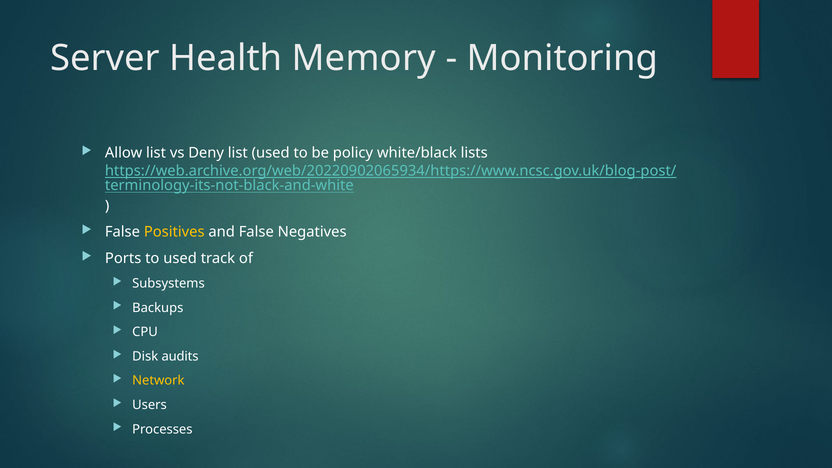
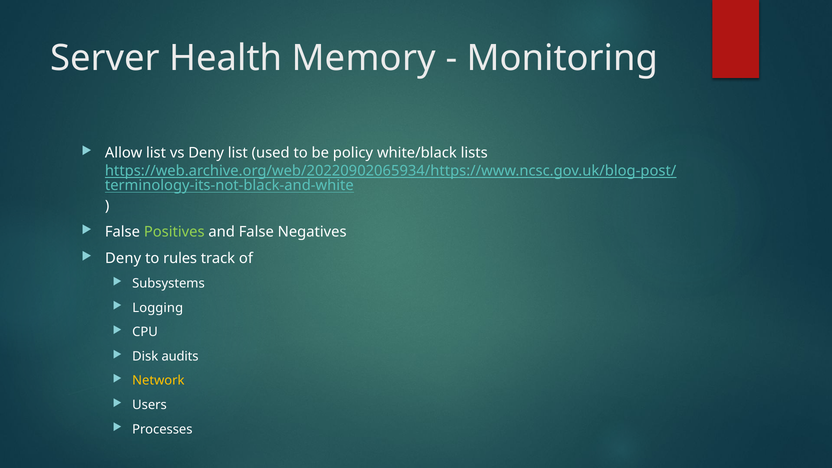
Positives colour: yellow -> light green
Ports at (123, 258): Ports -> Deny
to used: used -> rules
Backups: Backups -> Logging
